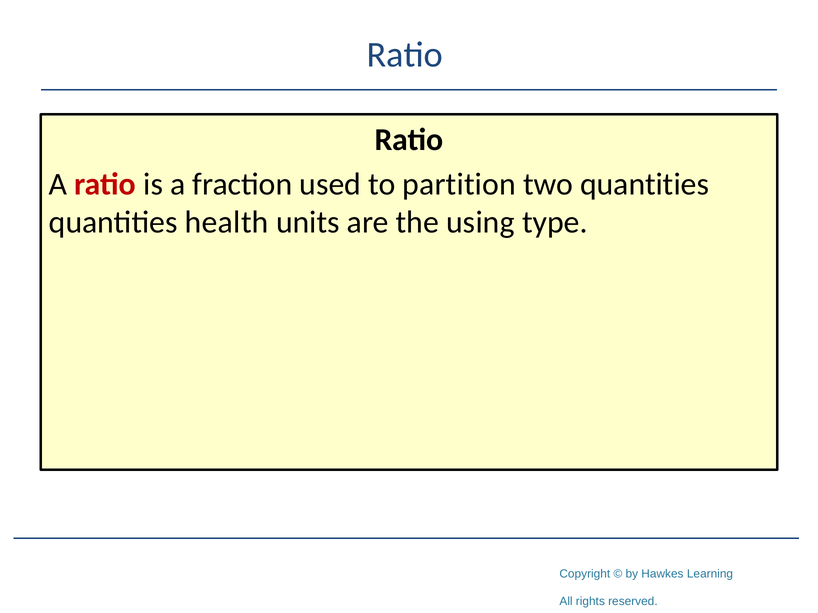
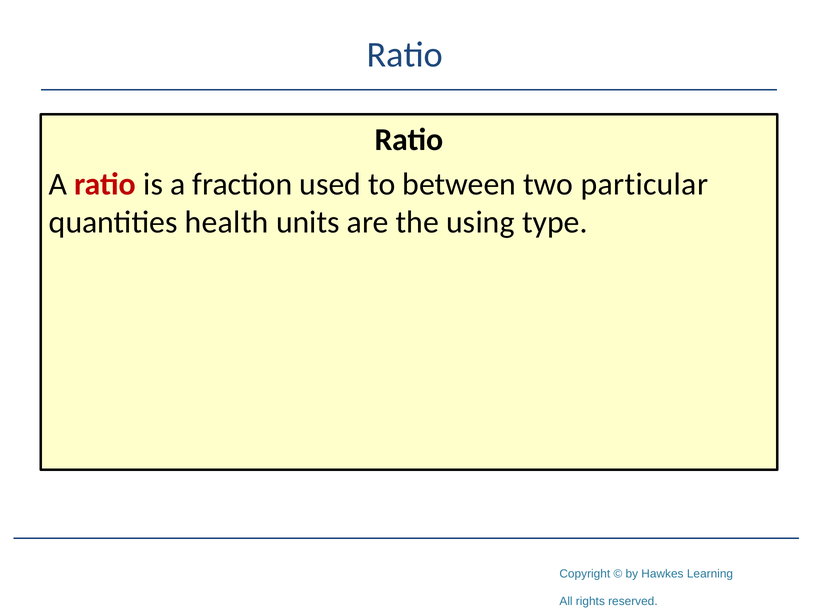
partition: partition -> between
two quantities: quantities -> particular
